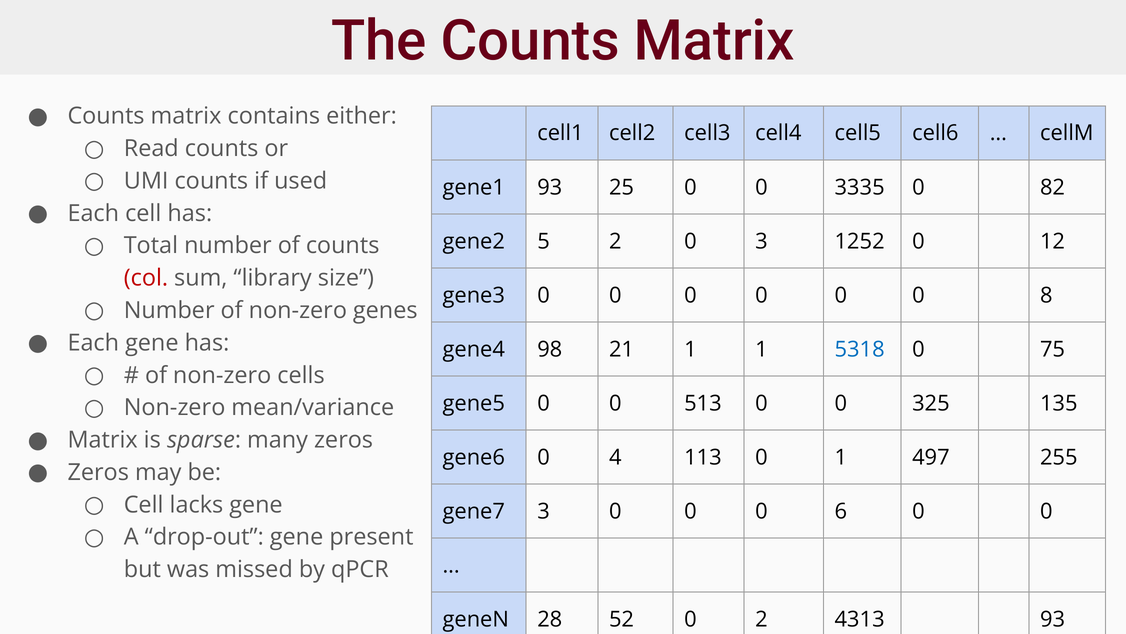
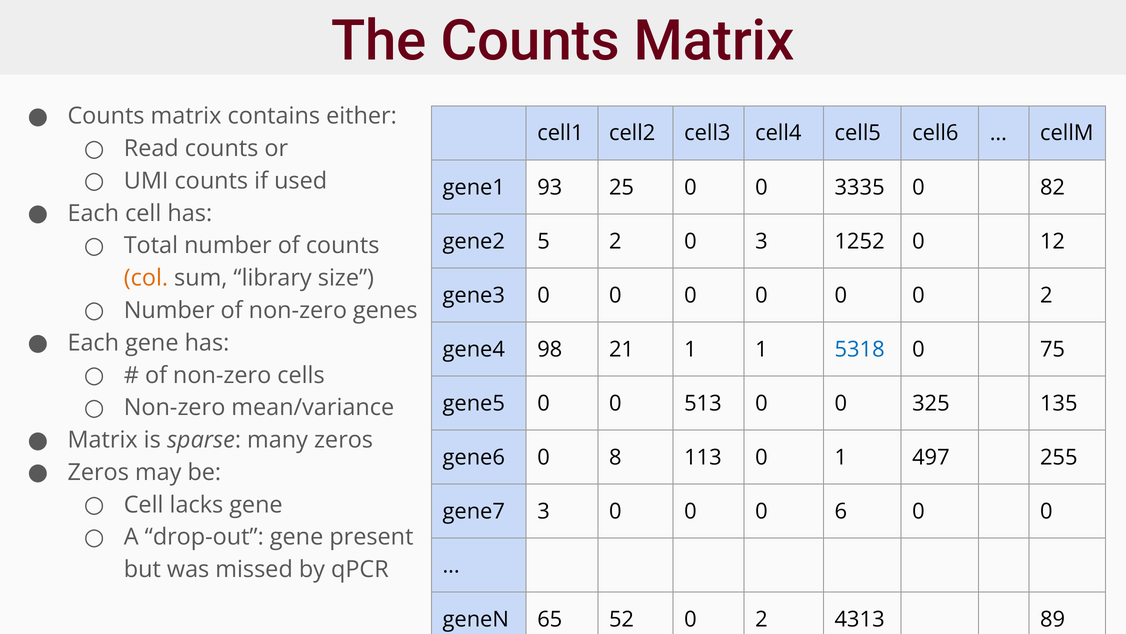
col colour: red -> orange
0 0 8: 8 -> 2
4: 4 -> 8
28: 28 -> 65
4313 93: 93 -> 89
